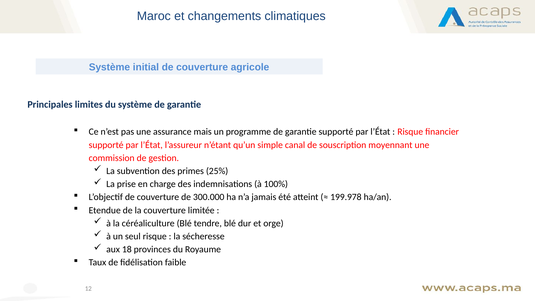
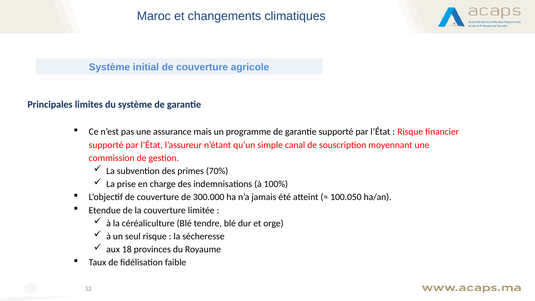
25%: 25% -> 70%
199.978: 199.978 -> 100.050
